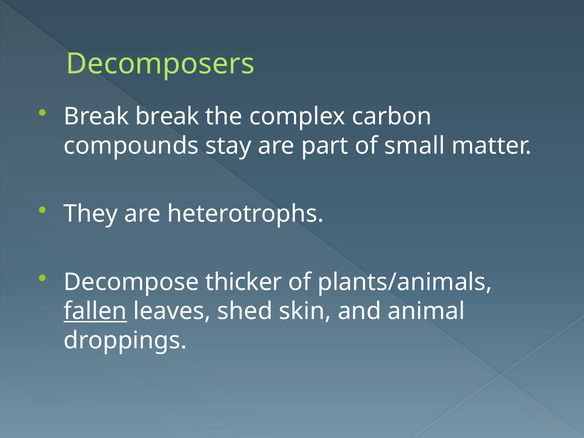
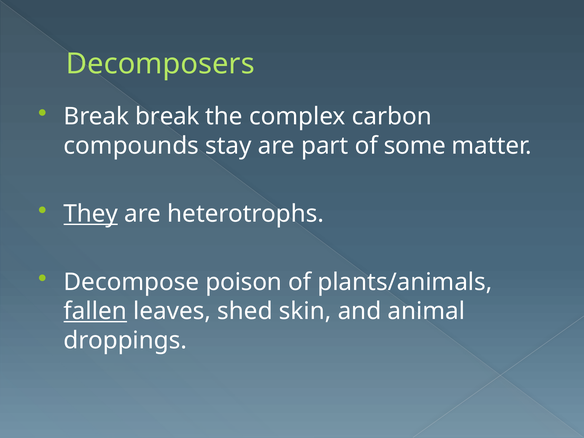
small: small -> some
They underline: none -> present
thicker: thicker -> poison
